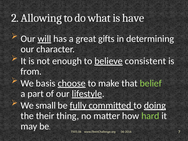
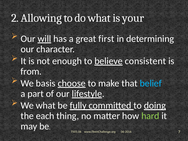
have: have -> your
gifts: gifts -> first
belief colour: light green -> light blue
We small: small -> what
their: their -> each
